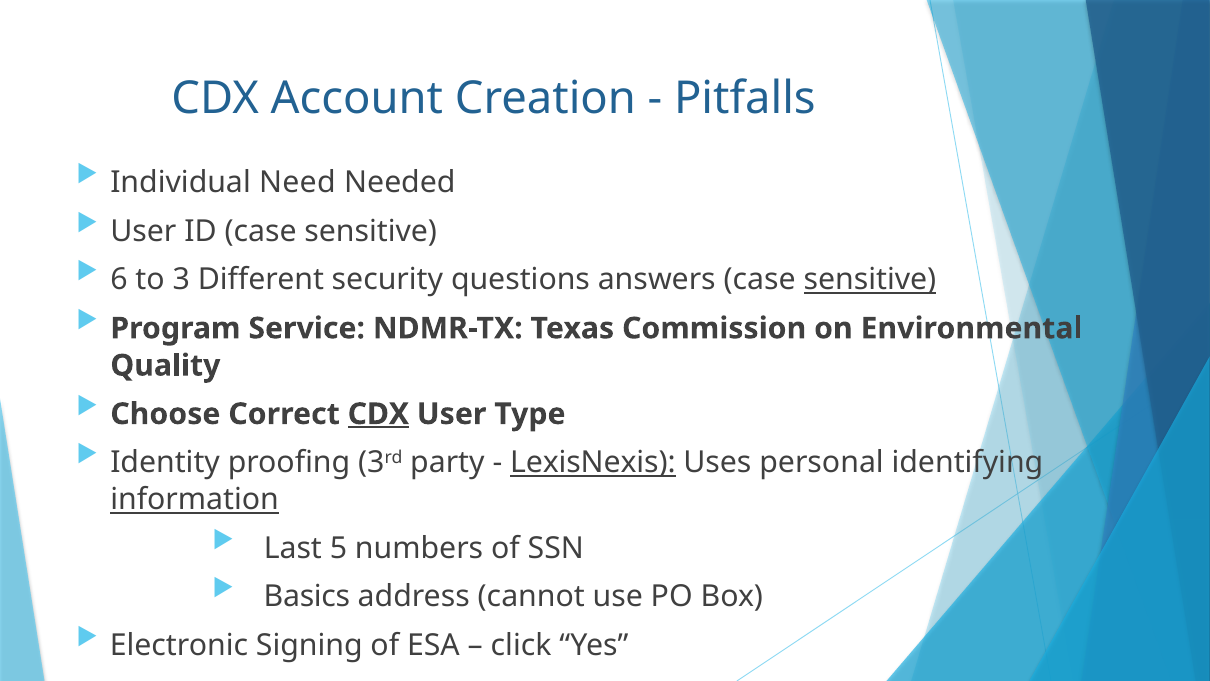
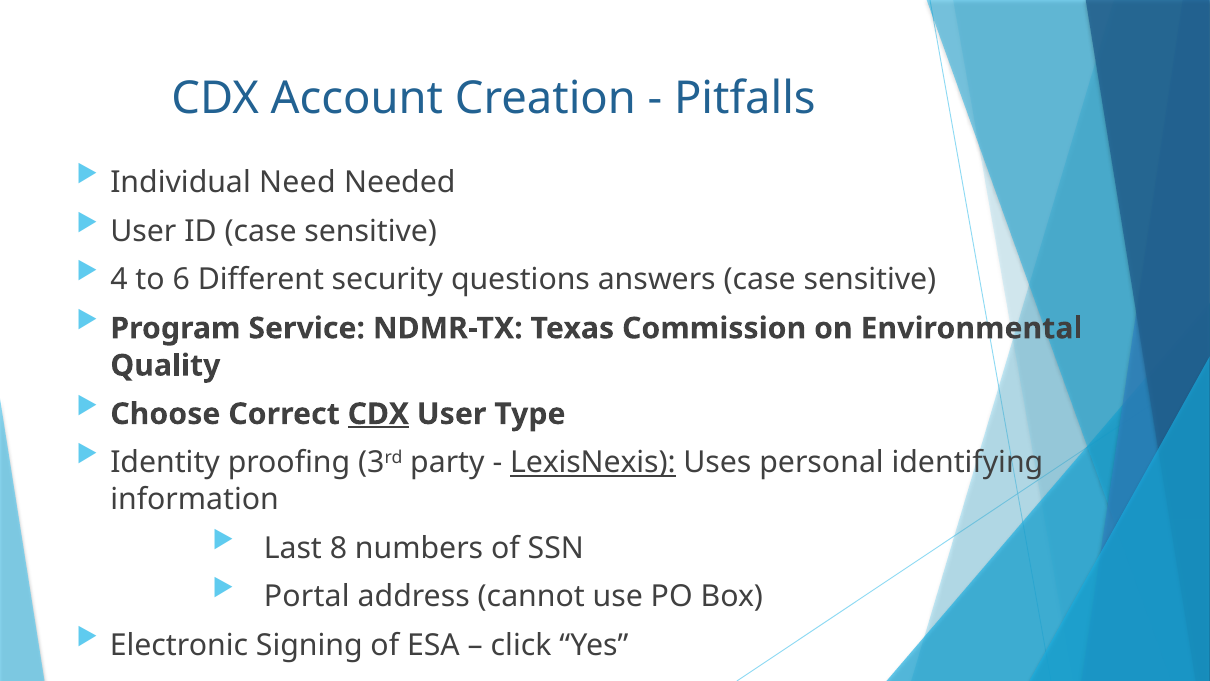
6: 6 -> 4
3: 3 -> 6
sensitive at (870, 280) underline: present -> none
information underline: present -> none
5: 5 -> 8
Basics: Basics -> Portal
